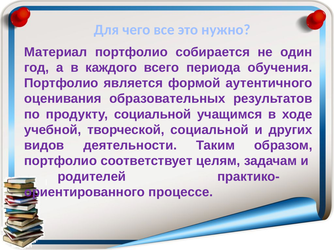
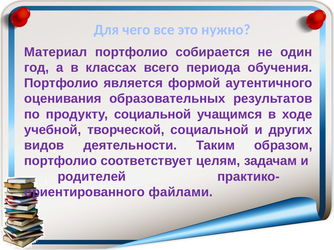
каждого: каждого -> классах
процессе: процессе -> файлами
